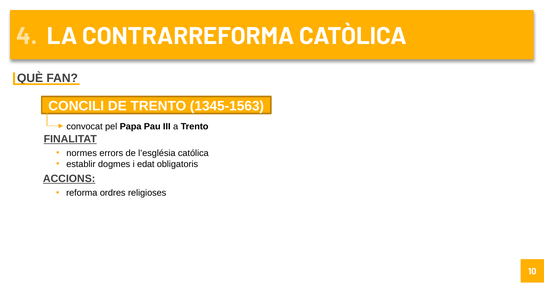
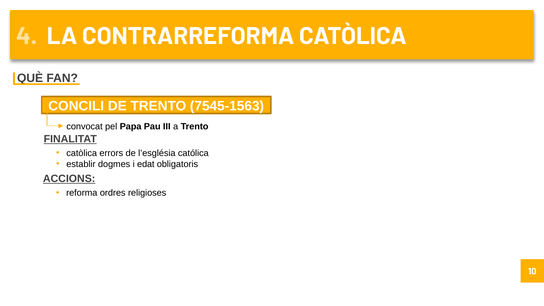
1345-1563: 1345-1563 -> 7545-1563
normes at (82, 153): normes -> catòlica
